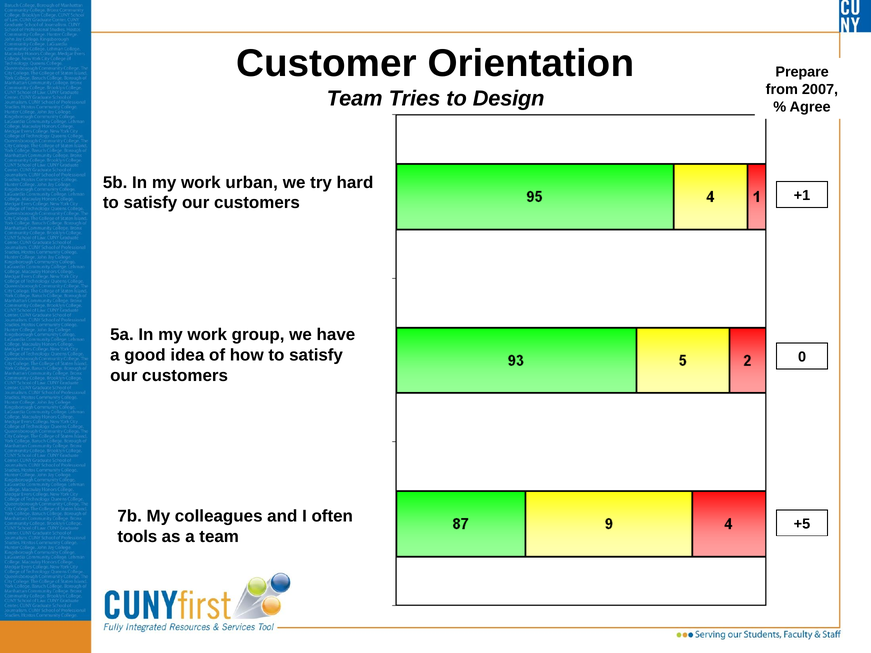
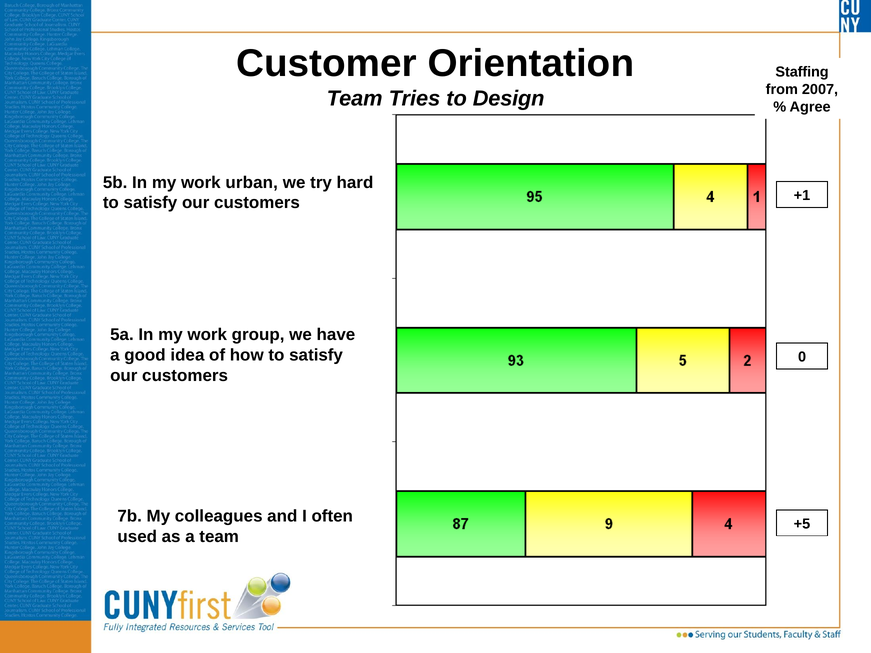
Prepare: Prepare -> Staffing
tools: tools -> used
